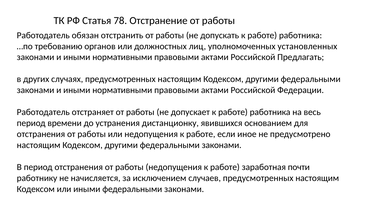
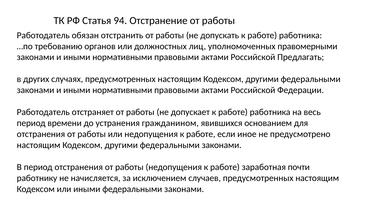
78: 78 -> 94
установленных: установленных -> правомерными
дистанционку: дистанционку -> гражданином
